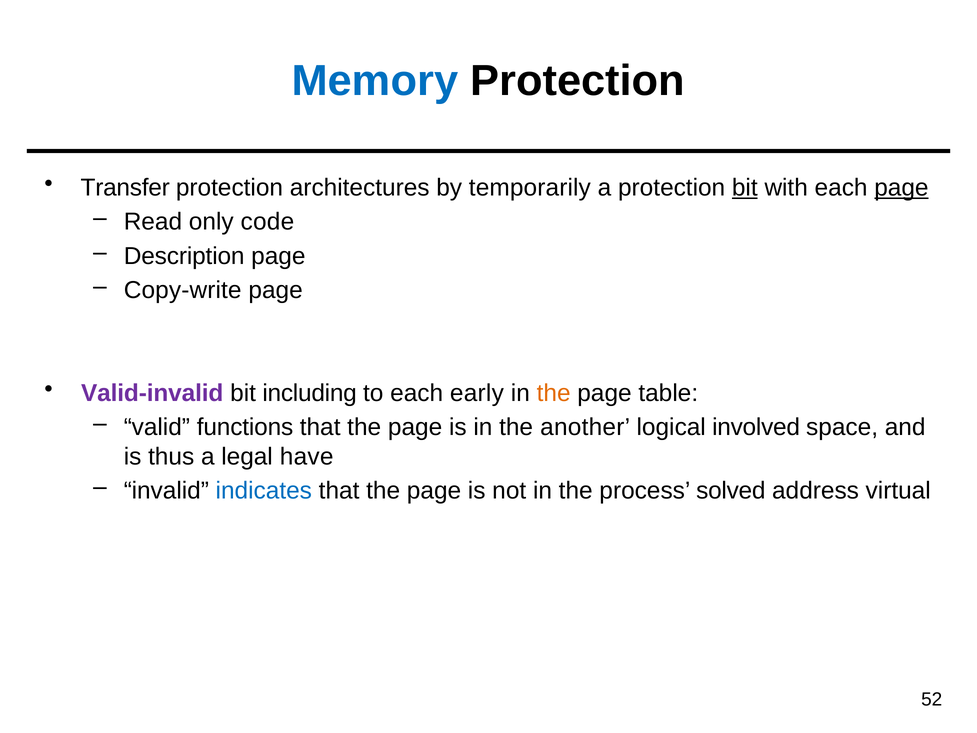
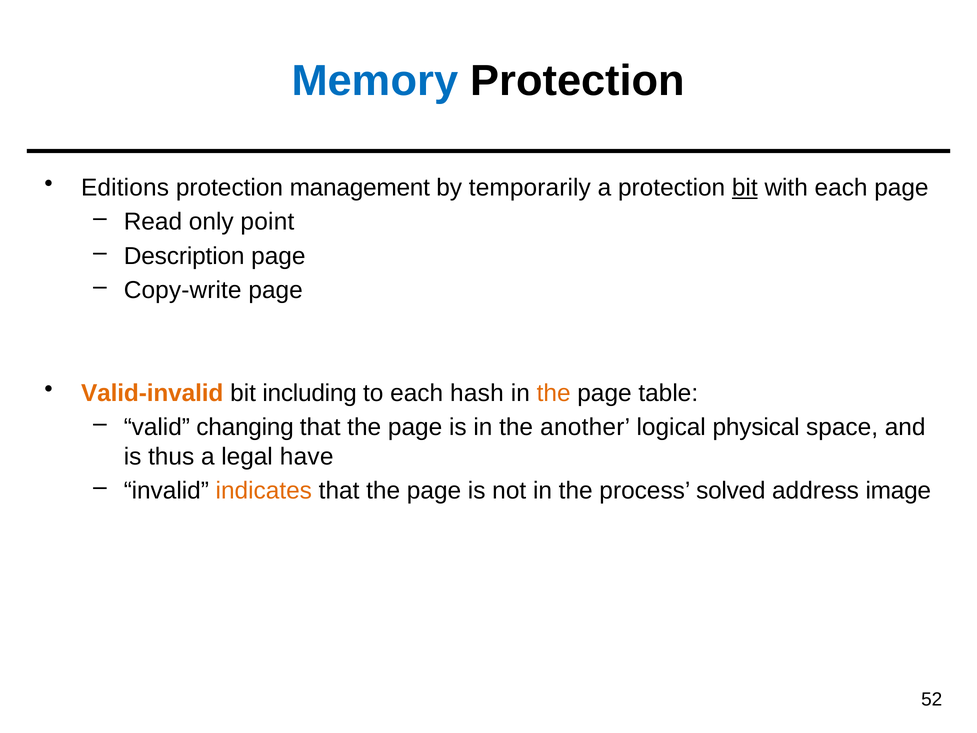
Transfer: Transfer -> Editions
architectures: architectures -> management
page at (901, 188) underline: present -> none
code: code -> point
Valid-invalid colour: purple -> orange
early: early -> hash
functions: functions -> changing
involved: involved -> physical
indicates colour: blue -> orange
virtual: virtual -> image
